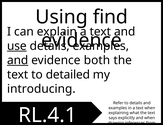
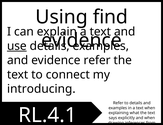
and at (18, 60) underline: present -> none
evidence both: both -> refer
detailed: detailed -> connect
